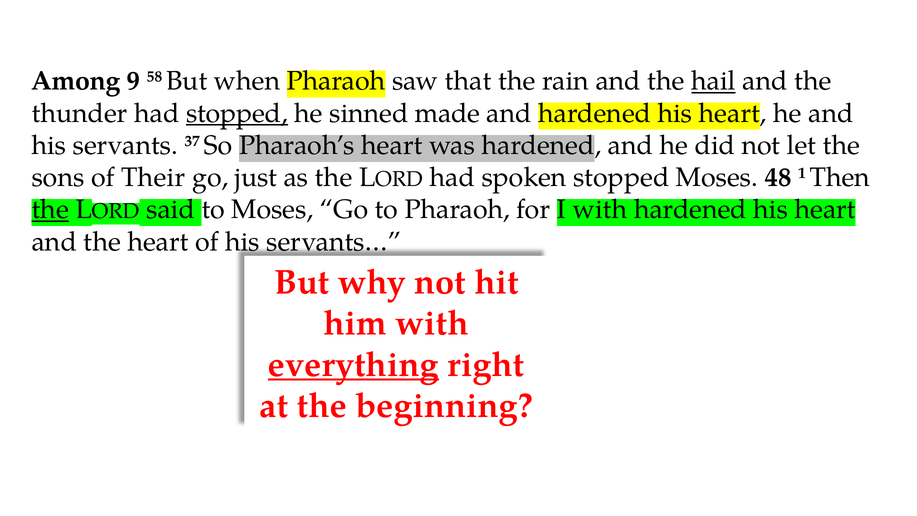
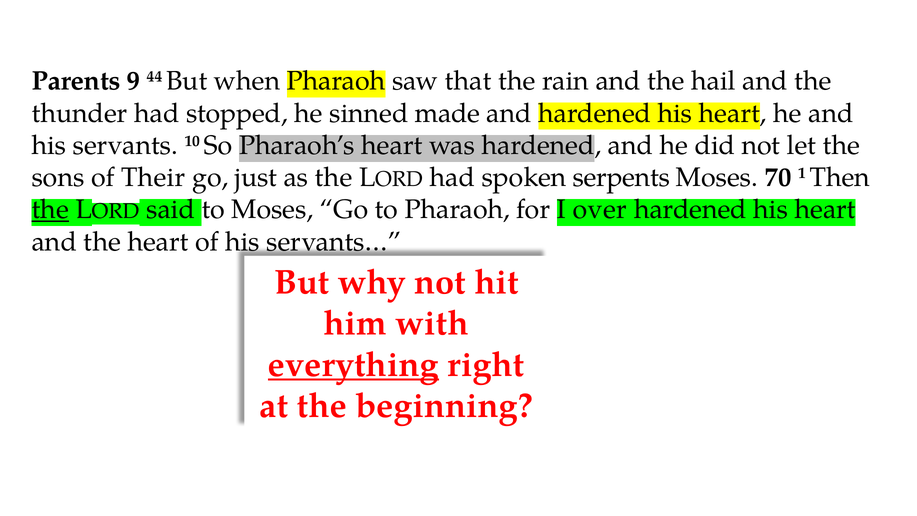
Among: Among -> Parents
58: 58 -> 44
hail underline: present -> none
stopped at (237, 113) underline: present -> none
37: 37 -> 10
spoken stopped: stopped -> serpents
48: 48 -> 70
I with: with -> over
